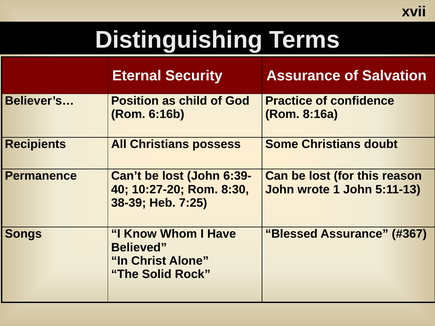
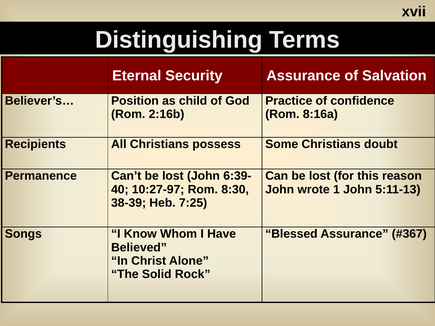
6:16b: 6:16b -> 2:16b
10:27-20: 10:27-20 -> 10:27-97
